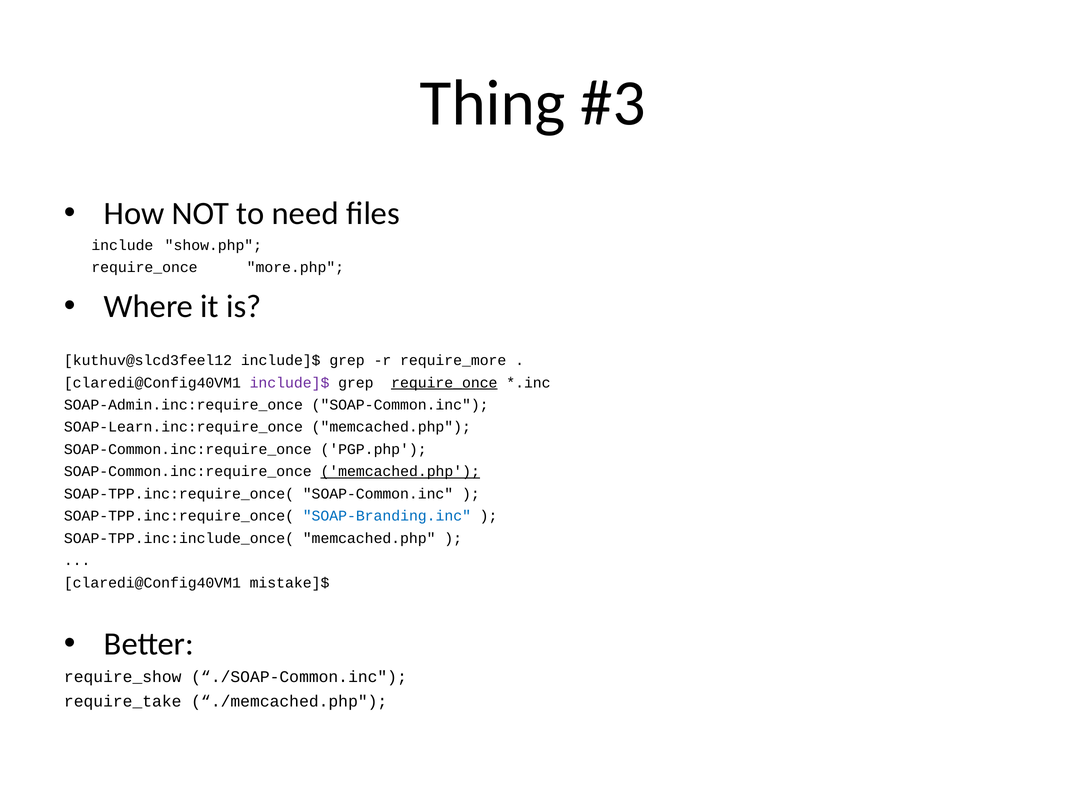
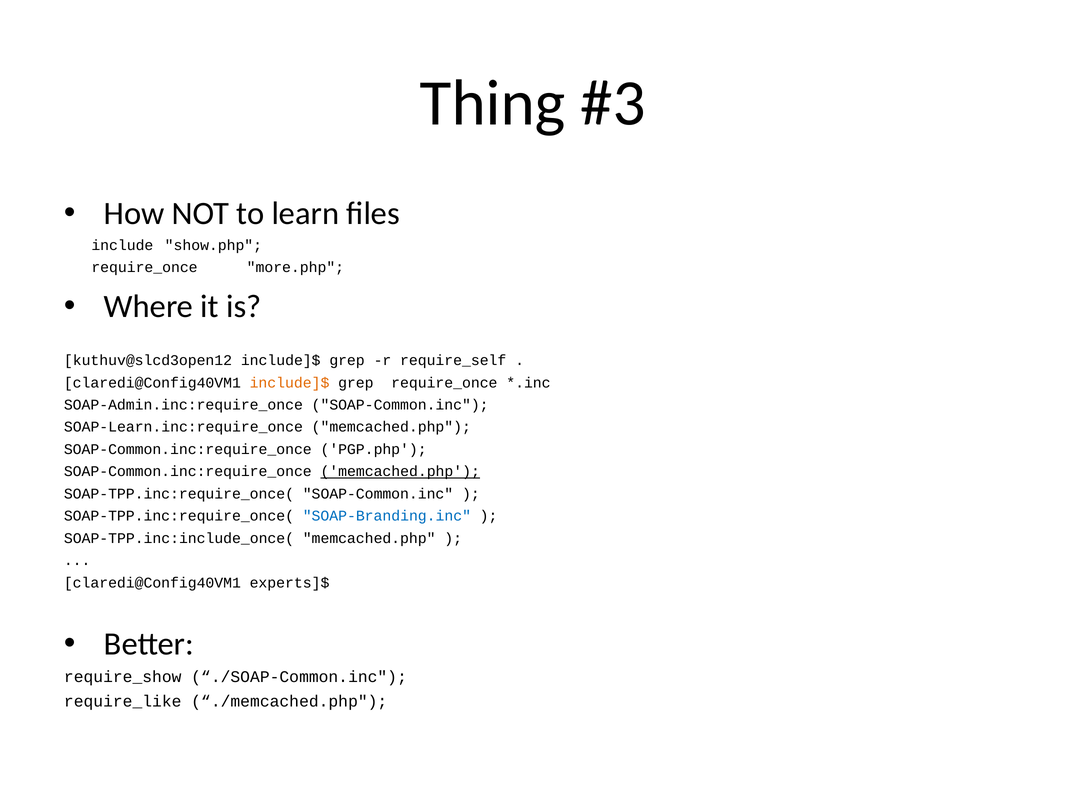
need: need -> learn
kuthuv@slcd3feel12: kuthuv@slcd3feel12 -> kuthuv@slcd3open12
require_more: require_more -> require_self
include]$ at (290, 383) colour: purple -> orange
require_once at (444, 383) underline: present -> none
mistake]$: mistake]$ -> experts]$
require_take: require_take -> require_like
